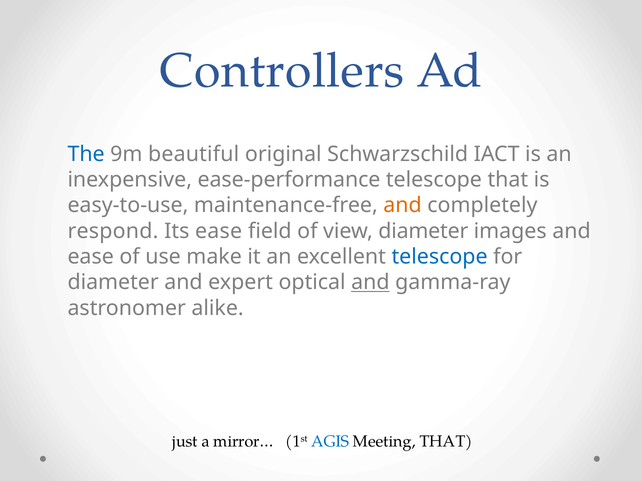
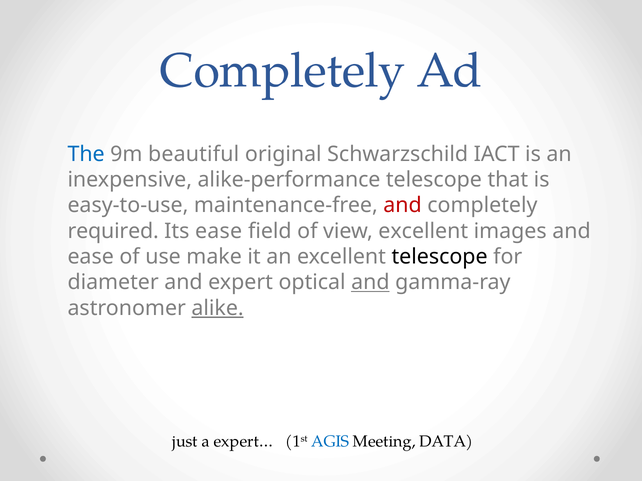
Controllers at (282, 71): Controllers -> Completely
ease-performance: ease-performance -> alike-performance
and at (403, 206) colour: orange -> red
respond: respond -> required
view diameter: diameter -> excellent
telescope at (440, 257) colour: blue -> black
alike underline: none -> present
mirror…: mirror… -> expert…
Meeting THAT: THAT -> DATA
